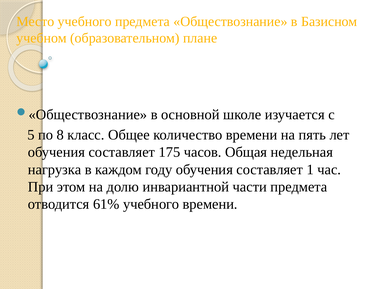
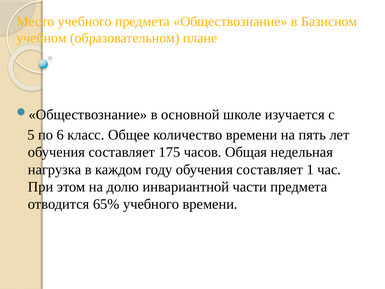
8: 8 -> 6
61%: 61% -> 65%
